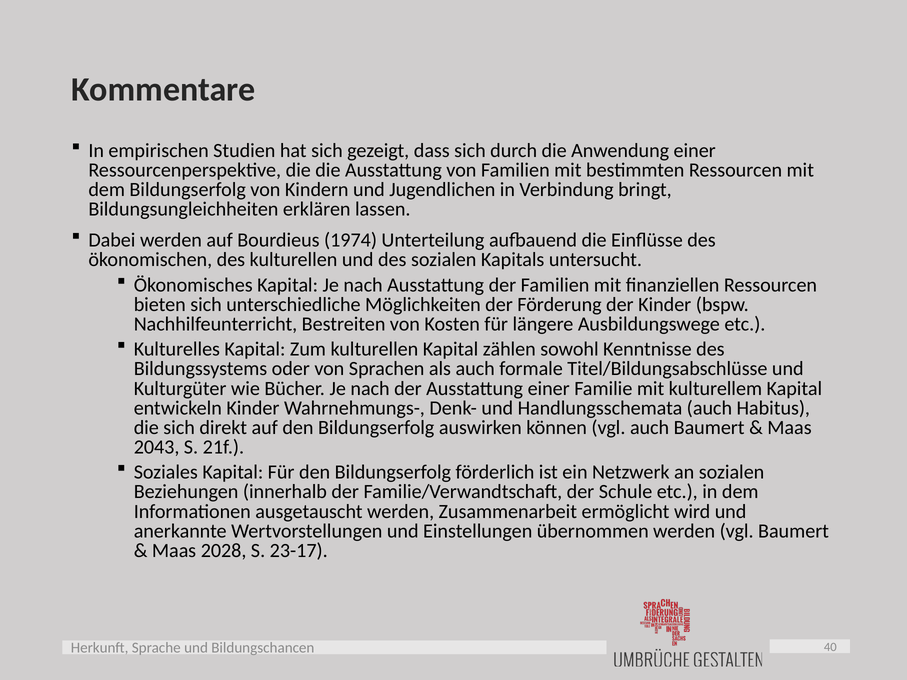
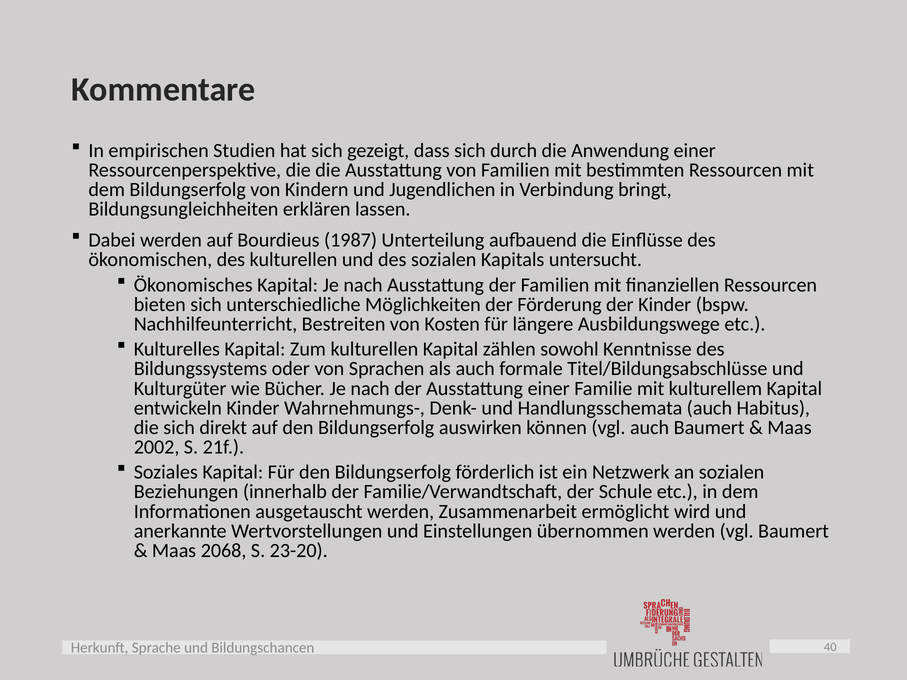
1974: 1974 -> 1987
2043: 2043 -> 2002
2028: 2028 -> 2068
23-17: 23-17 -> 23-20
